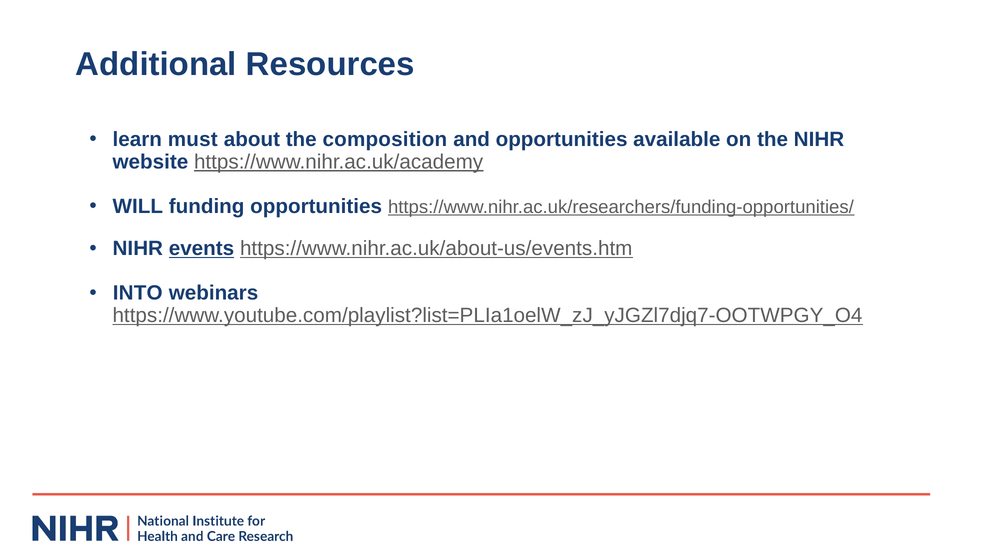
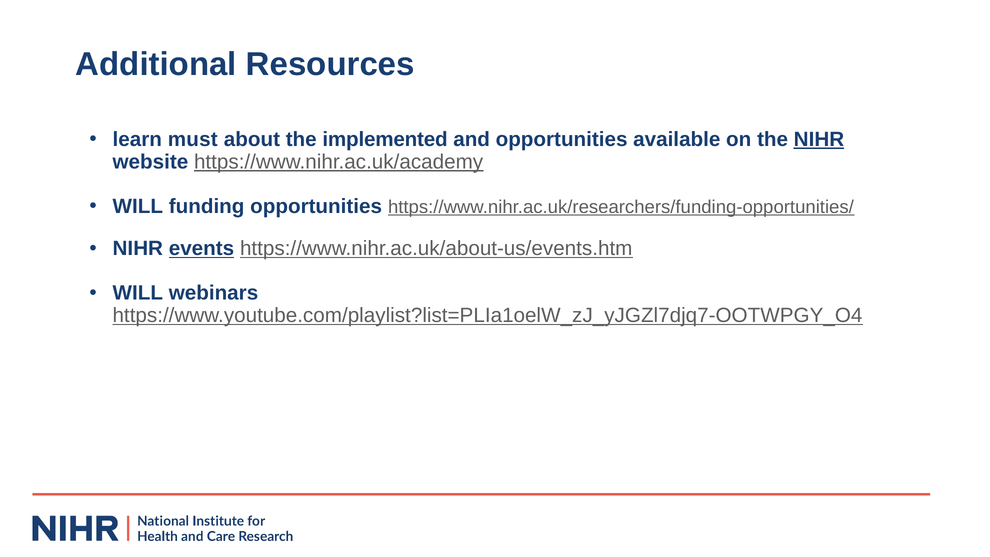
composition: composition -> implemented
NIHR at (819, 139) underline: none -> present
INTO at (138, 293): INTO -> WILL
